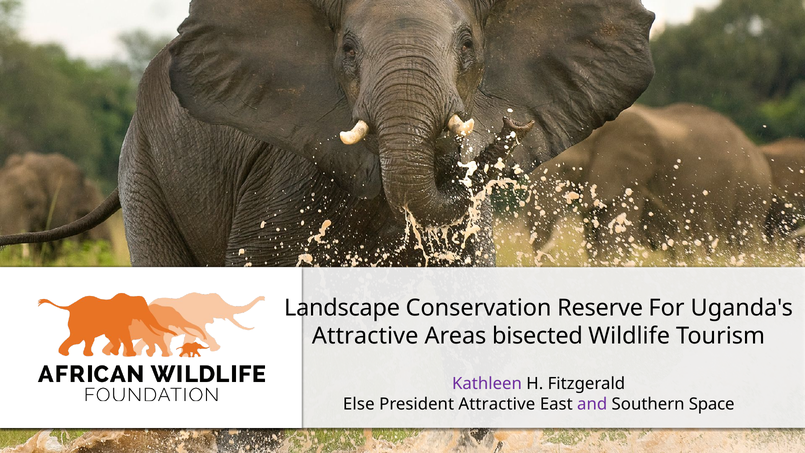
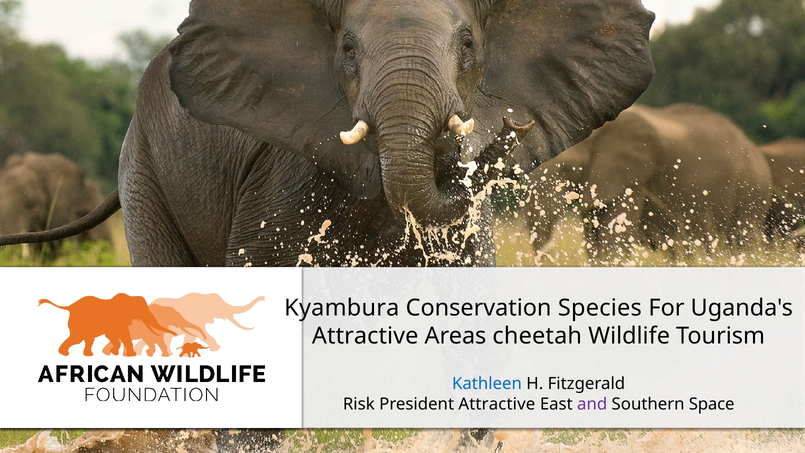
Landscape: Landscape -> Kyambura
Reserve: Reserve -> Species
bisected: bisected -> cheetah
Kathleen colour: purple -> blue
Else: Else -> Risk
